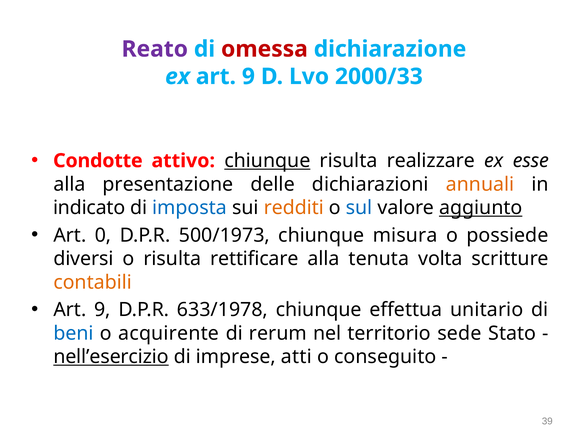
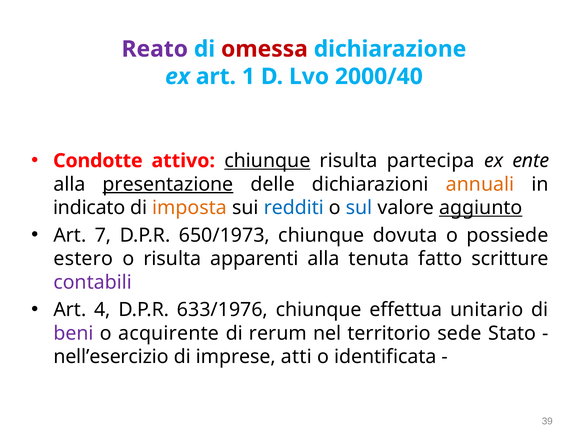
ex art 9: 9 -> 1
2000/33: 2000/33 -> 2000/40
realizzare: realizzare -> partecipa
esse: esse -> ente
presentazione underline: none -> present
imposta colour: blue -> orange
redditi colour: orange -> blue
0: 0 -> 7
500/1973: 500/1973 -> 650/1973
misura: misura -> dovuta
diversi: diversi -> estero
rettificare: rettificare -> apparenti
volta: volta -> fatto
contabili colour: orange -> purple
9 at (102, 310): 9 -> 4
633/1978: 633/1978 -> 633/1976
beni colour: blue -> purple
nell’esercizio underline: present -> none
conseguito: conseguito -> identificata
